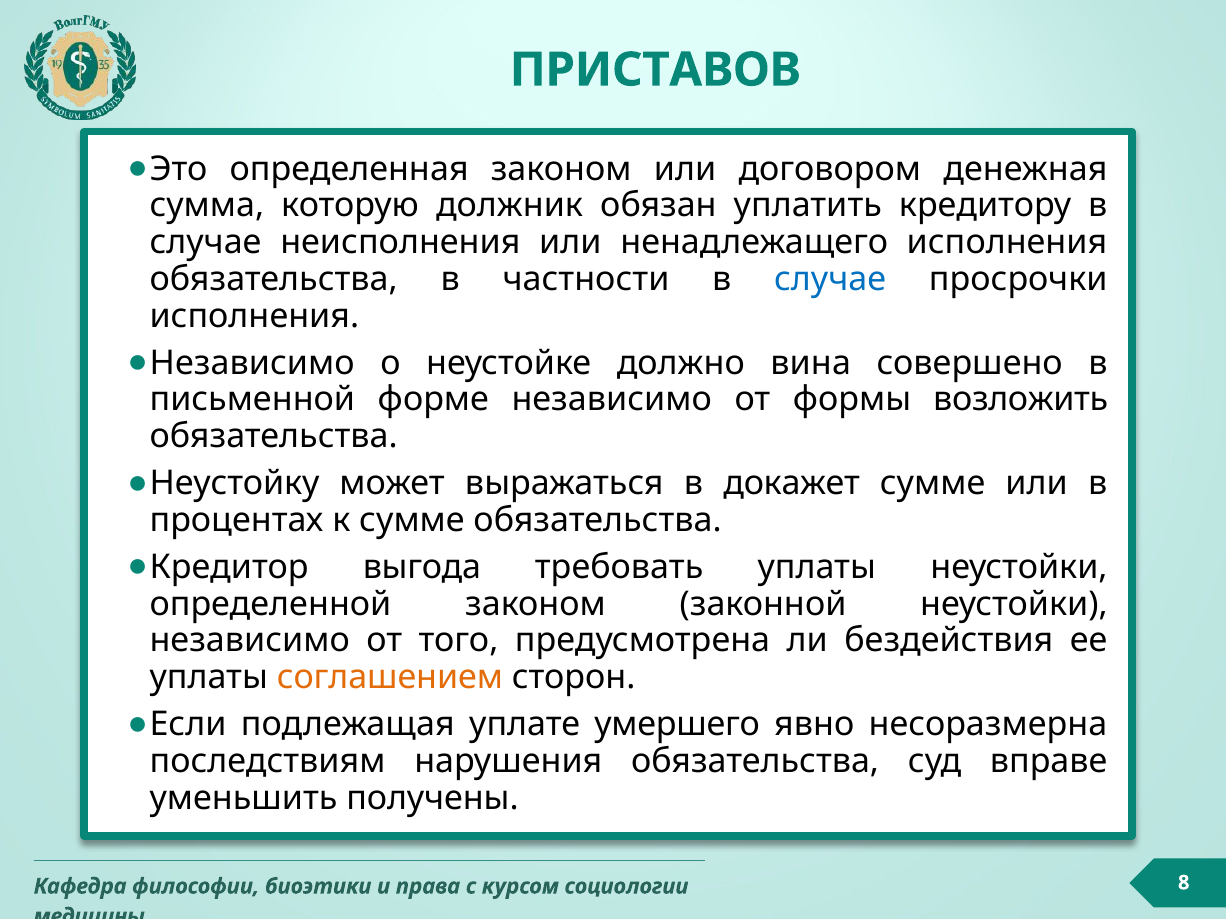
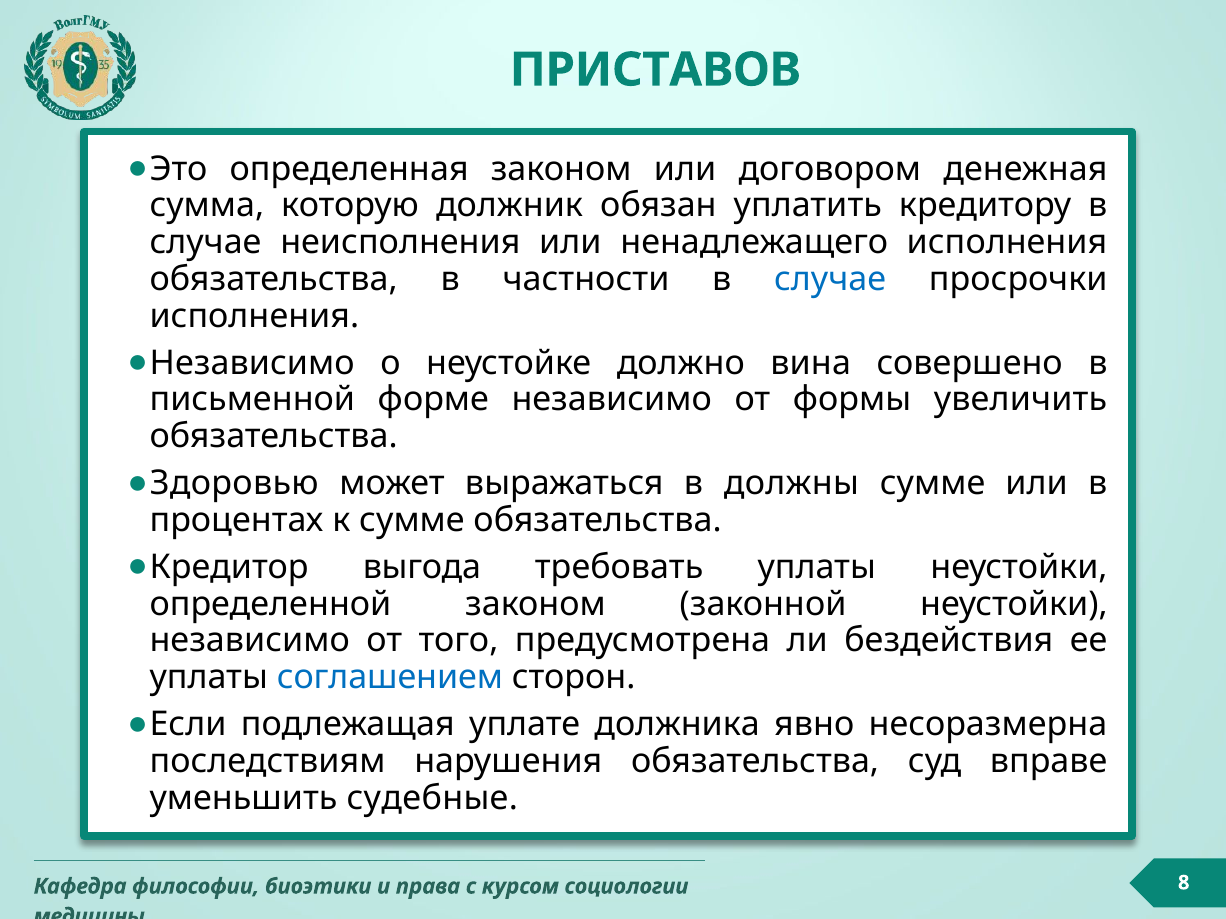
возложить: возложить -> увеличить
Неустойку: Неустойку -> Здоровью
докажет: докажет -> должны
соглашением colour: orange -> blue
умершего: умершего -> должника
получены: получены -> судебные
